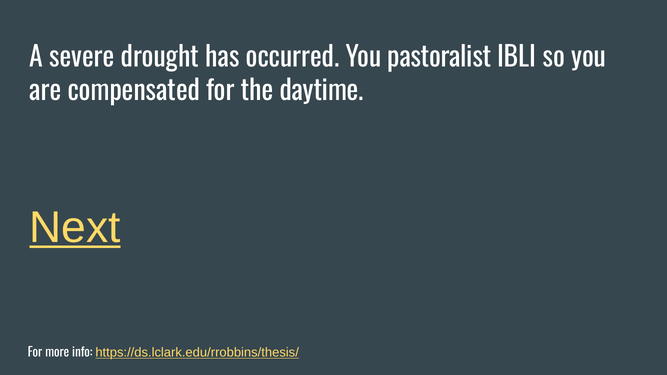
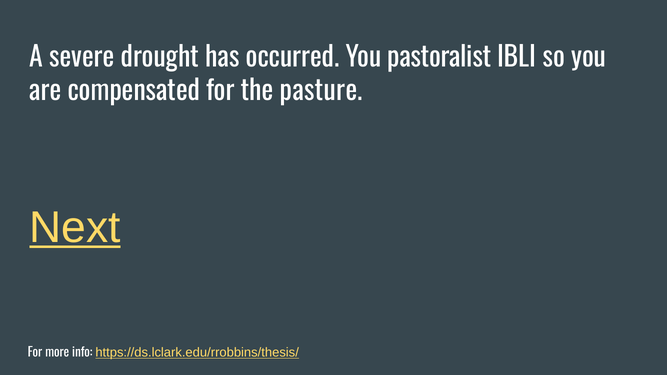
daytime: daytime -> pasture
